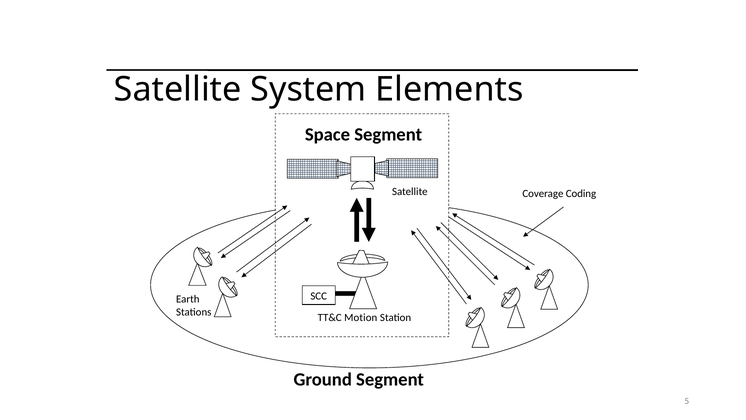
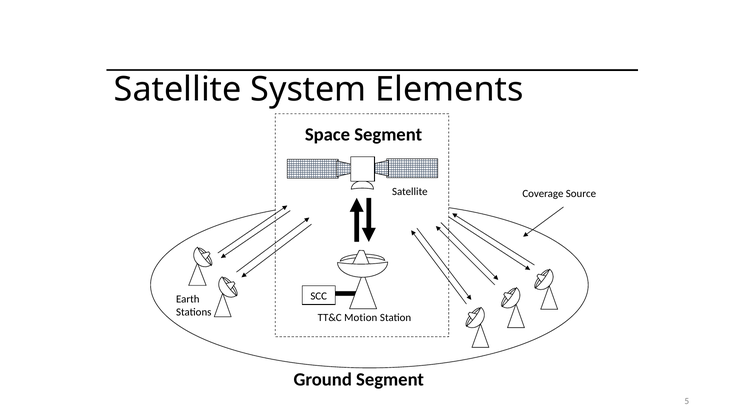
Coding: Coding -> Source
